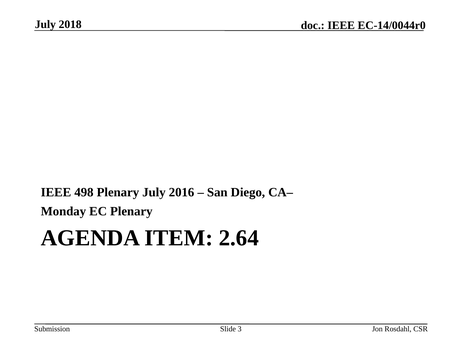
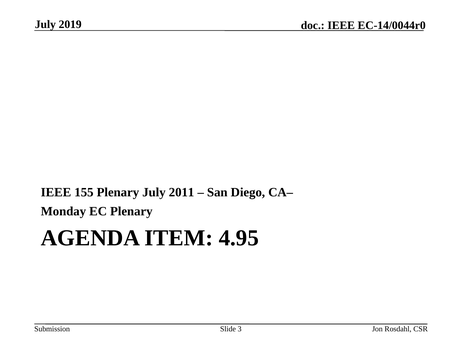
2018: 2018 -> 2019
498: 498 -> 155
2016: 2016 -> 2011
2.64: 2.64 -> 4.95
